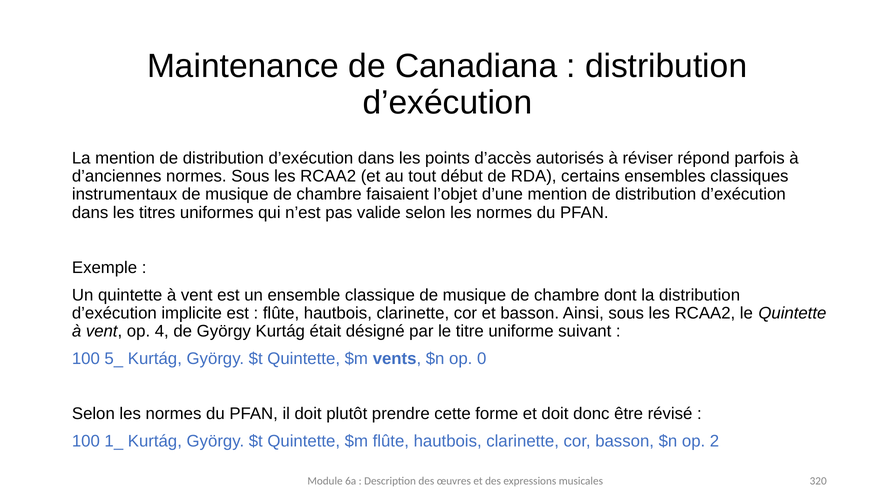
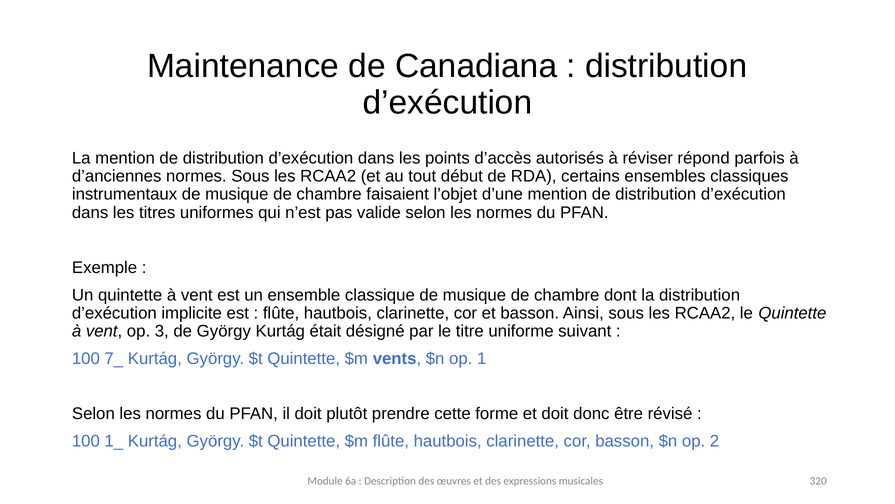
4: 4 -> 3
5_: 5_ -> 7_
0: 0 -> 1
